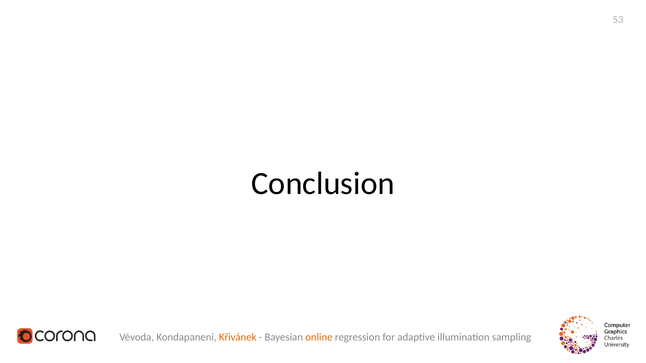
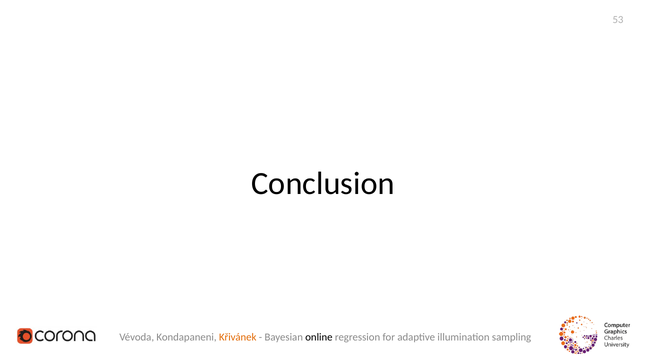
online colour: orange -> black
